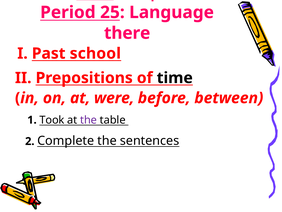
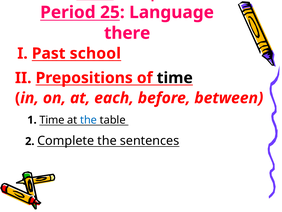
were: were -> each
1 Took: Took -> Time
the at (89, 120) colour: purple -> blue
